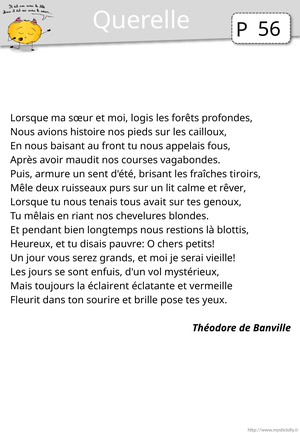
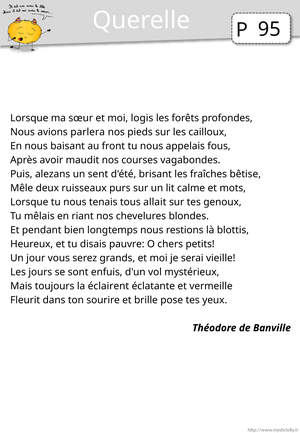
56: 56 -> 95
histoire: histoire -> parlera
armure: armure -> alezans
tiroirs: tiroirs -> bêtise
rêver: rêver -> mots
avait: avait -> allait
